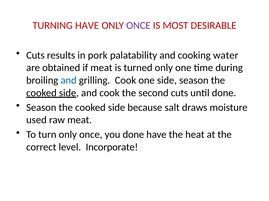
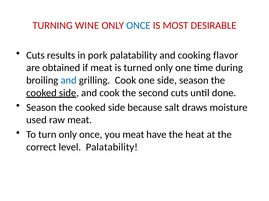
TURNING HAVE: HAVE -> WINE
ONCE at (138, 26) colour: purple -> blue
water: water -> flavor
you done: done -> meat
level Incorporate: Incorporate -> Palatability
